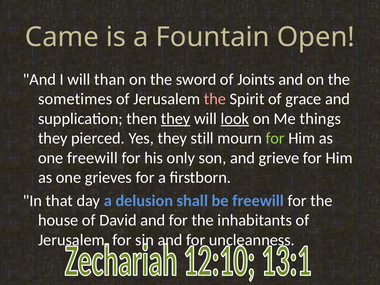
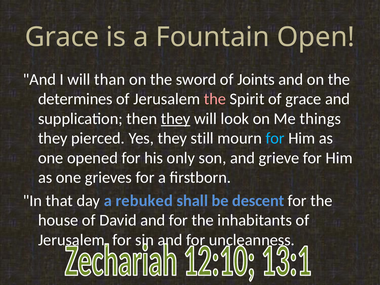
Came at (62, 37): Came -> Grace
sometimes: sometimes -> determines
look underline: present -> none
for at (275, 138) colour: light green -> light blue
one freewill: freewill -> opened
delusion: delusion -> rebuked
be freewill: freewill -> descent
